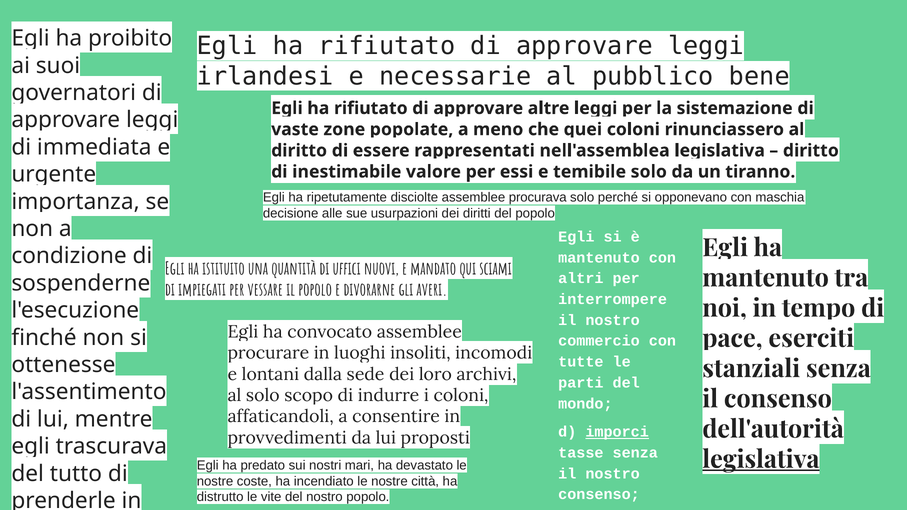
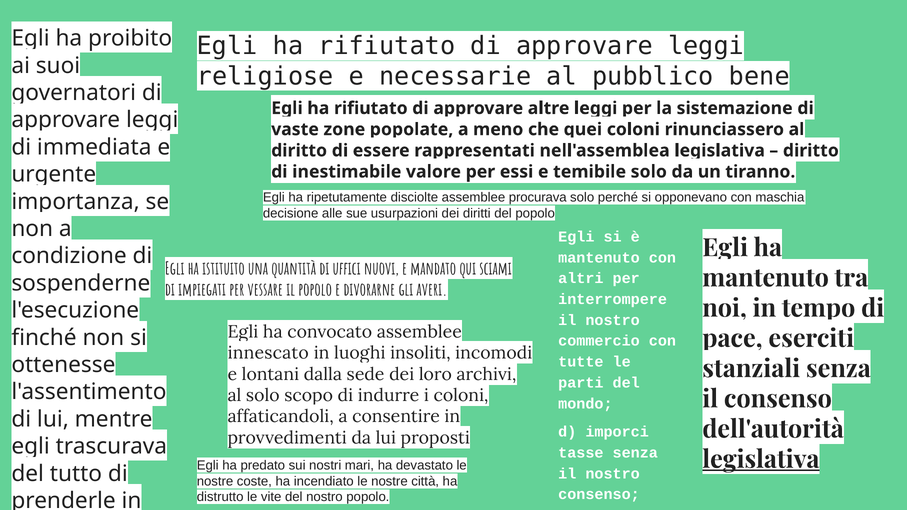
irlandesi: irlandesi -> religiose
procurare: procurare -> innescato
imporci underline: present -> none
